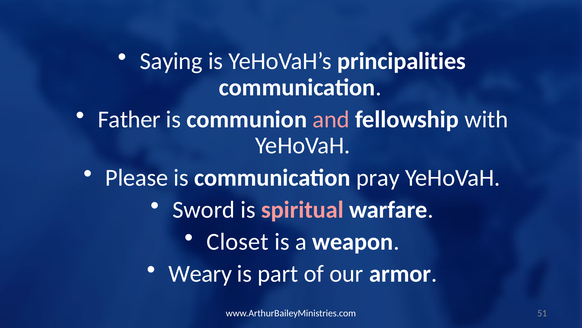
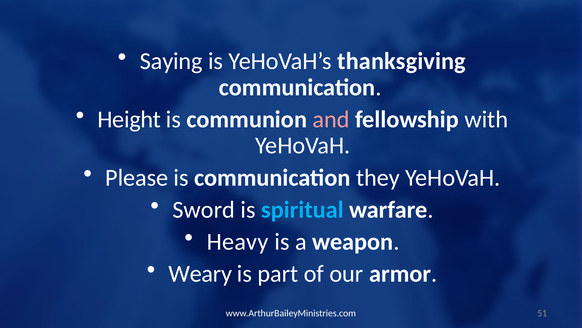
principalities: principalities -> thanksgiving
Father: Father -> Height
pray: pray -> they
spiritual colour: pink -> light blue
Closet: Closet -> Heavy
